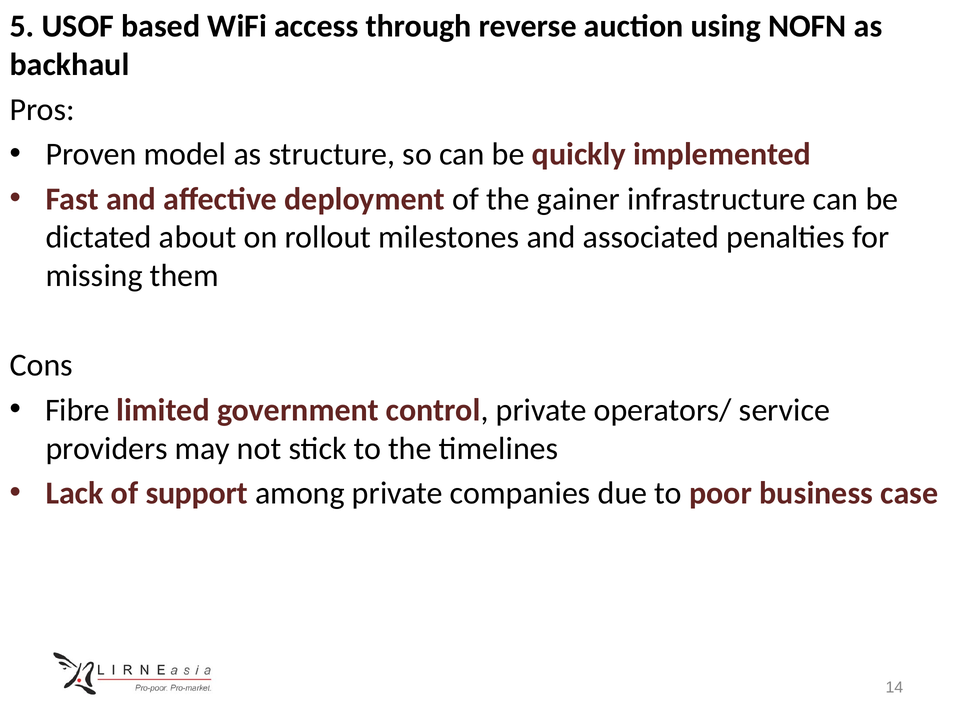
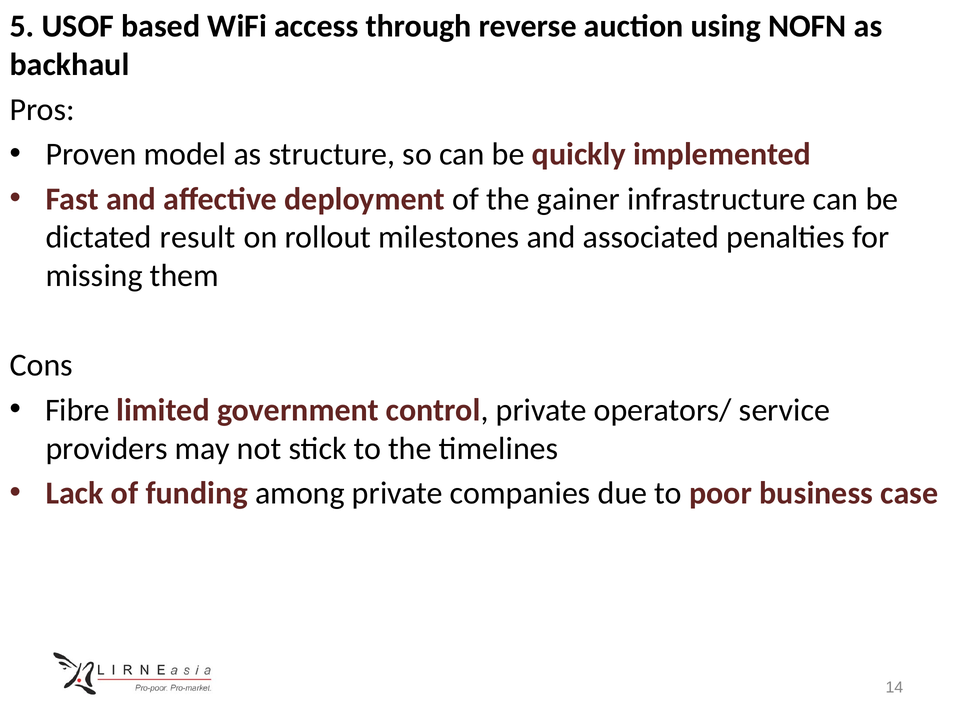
about: about -> result
support: support -> funding
